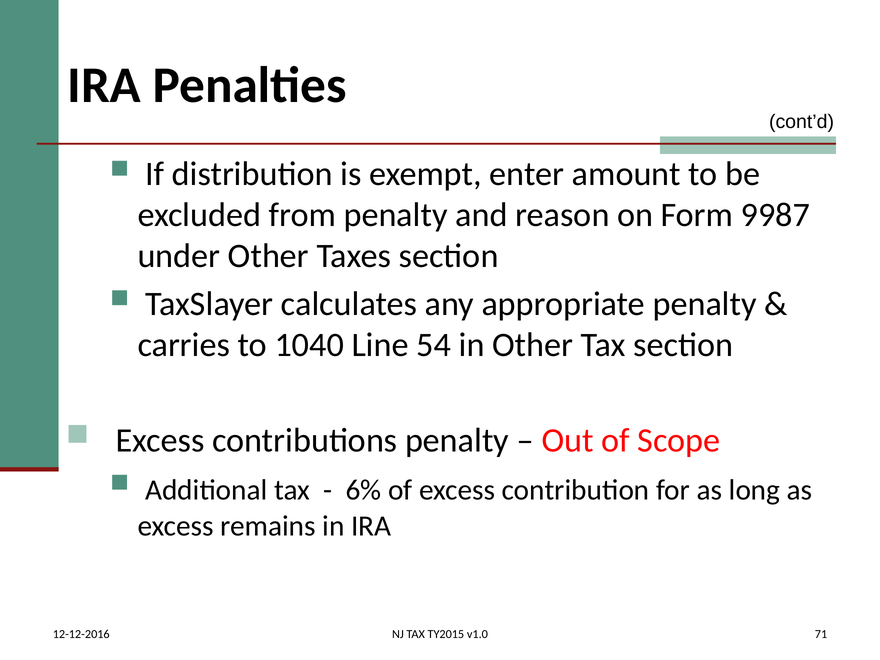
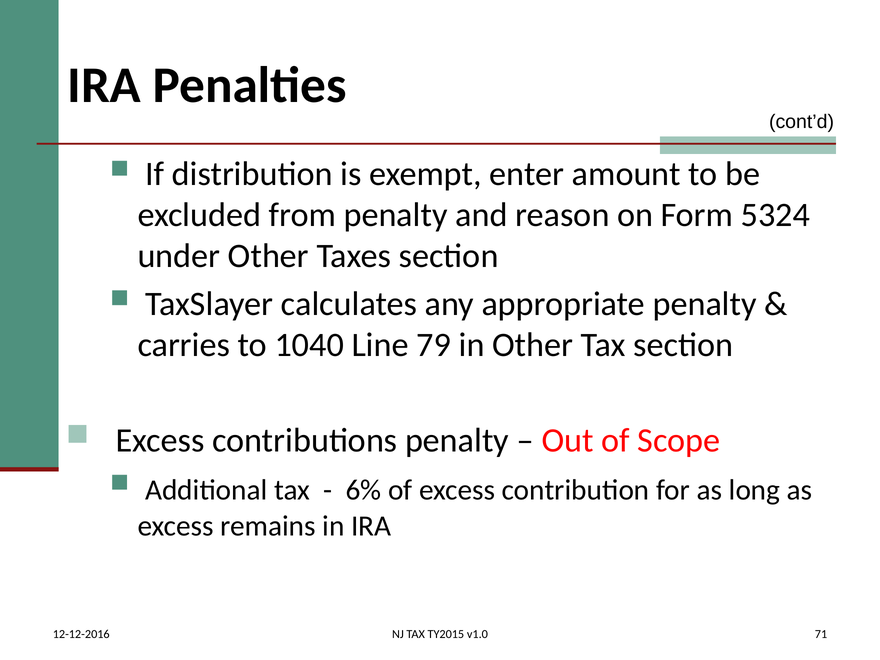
9987: 9987 -> 5324
54: 54 -> 79
